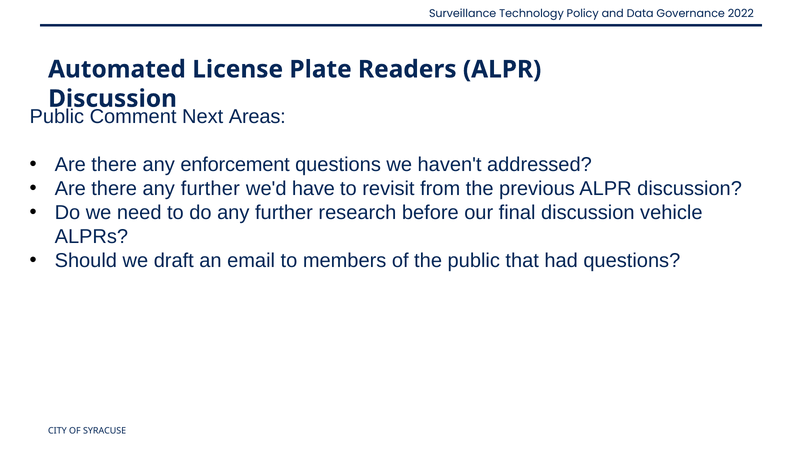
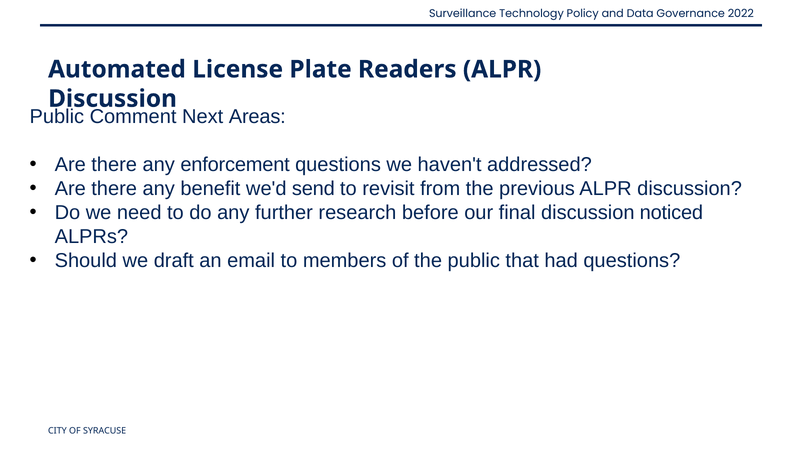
there any further: further -> benefit
have: have -> send
vehicle: vehicle -> noticed
